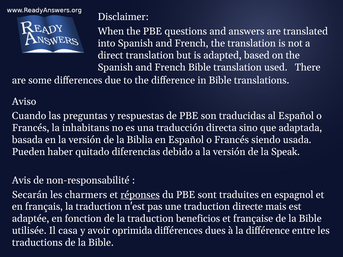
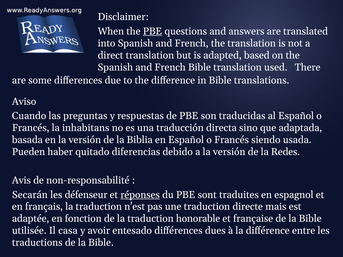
PBE at (153, 31) underline: none -> present
Speak: Speak -> Redes
charmers: charmers -> défenseur
beneficios: beneficios -> honorable
oprimida: oprimida -> entesado
